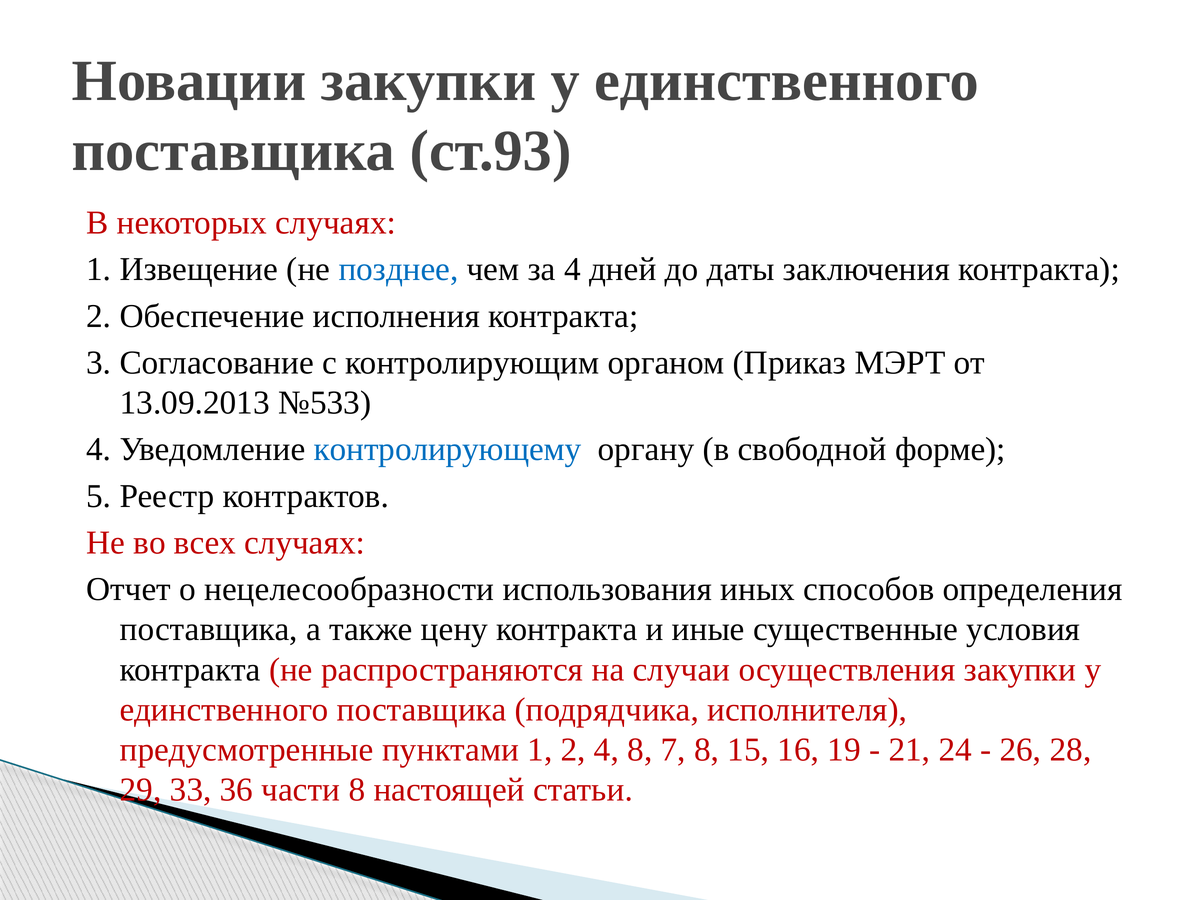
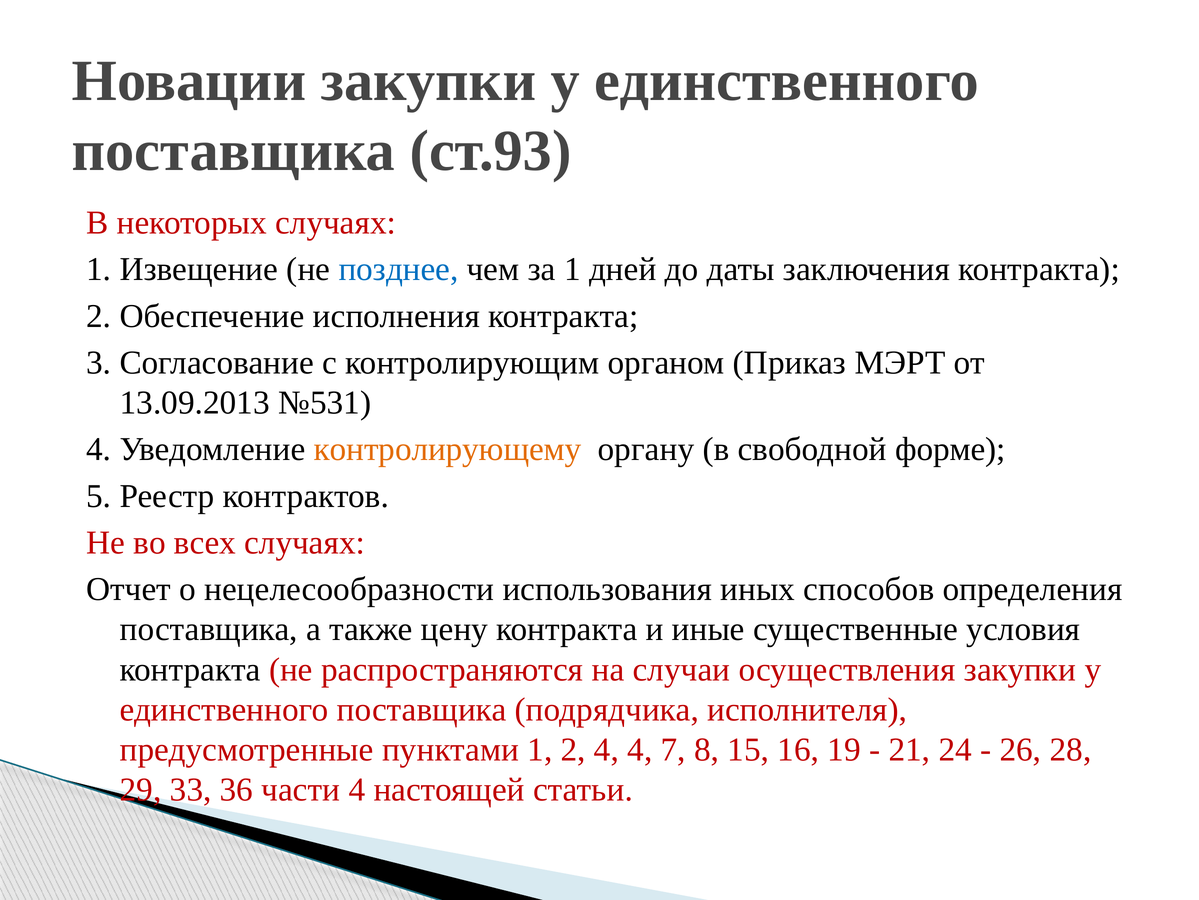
за 4: 4 -> 1
№533: №533 -> №531
контролирующему colour: blue -> orange
4 8: 8 -> 4
части 8: 8 -> 4
